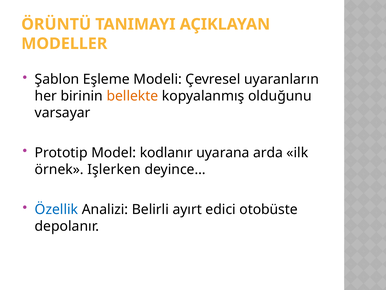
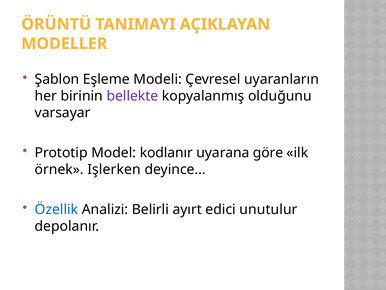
bellekte colour: orange -> purple
arda: arda -> göre
otobüste: otobüste -> unutulur
